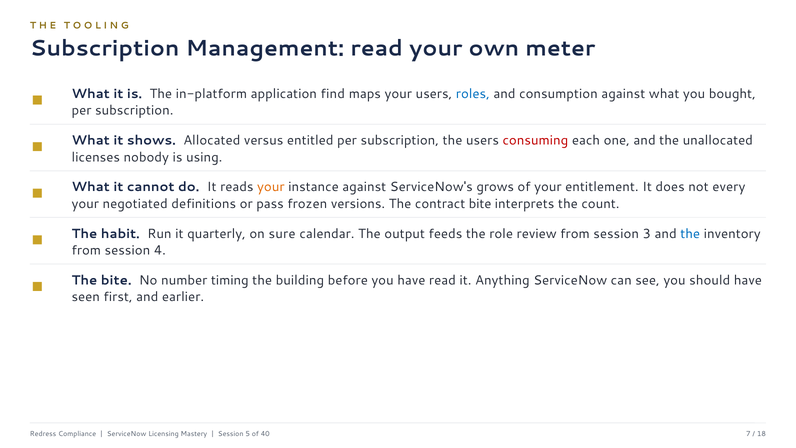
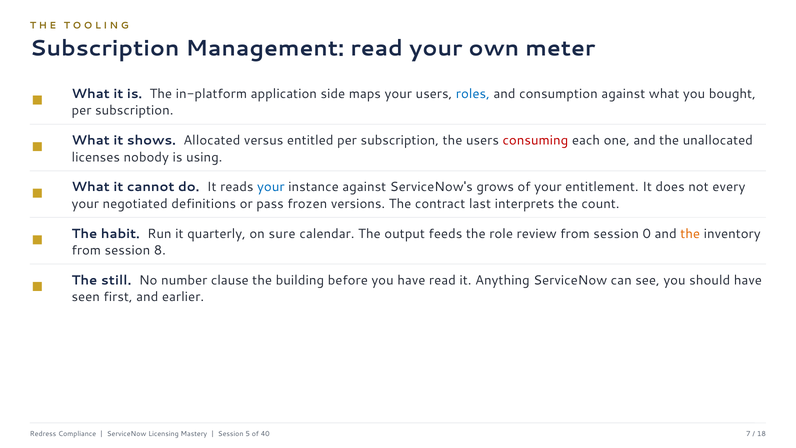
find: find -> side
your at (271, 187) colour: orange -> blue
contract bite: bite -> last
3: 3 -> 0
the at (690, 234) colour: blue -> orange
4: 4 -> 8
The bite: bite -> still
timing: timing -> clause
